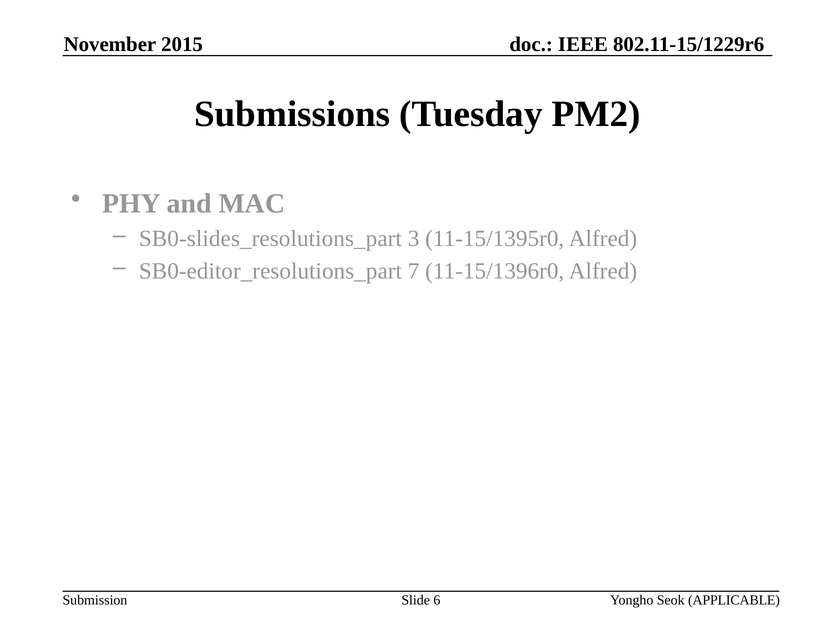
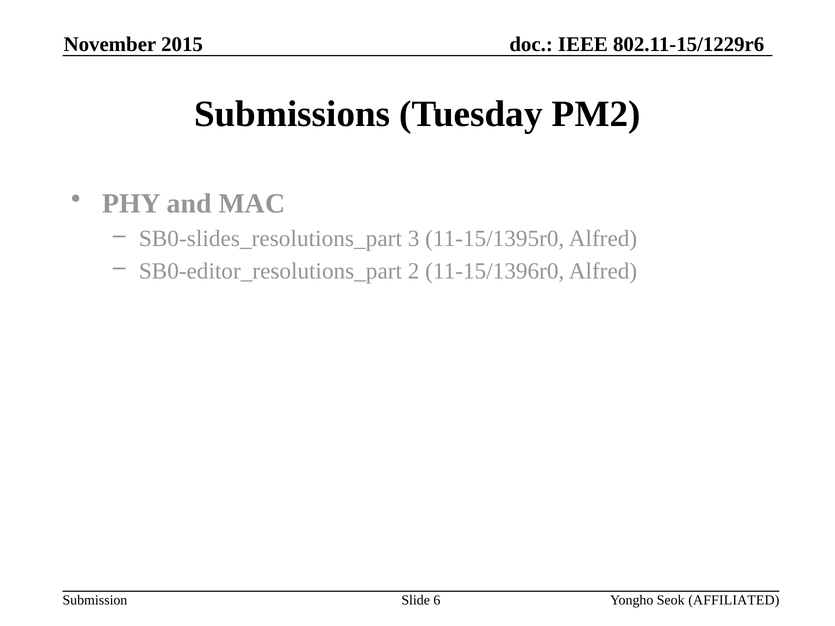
7: 7 -> 2
APPLICABLE: APPLICABLE -> AFFILIATED
